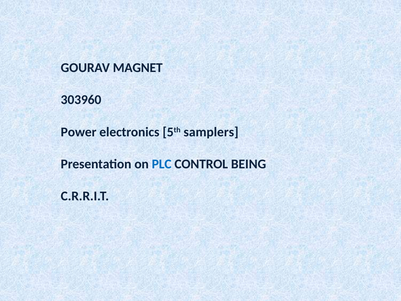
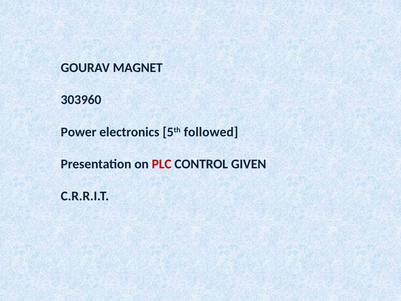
samplers: samplers -> followed
PLC colour: blue -> red
BEING: BEING -> GIVEN
